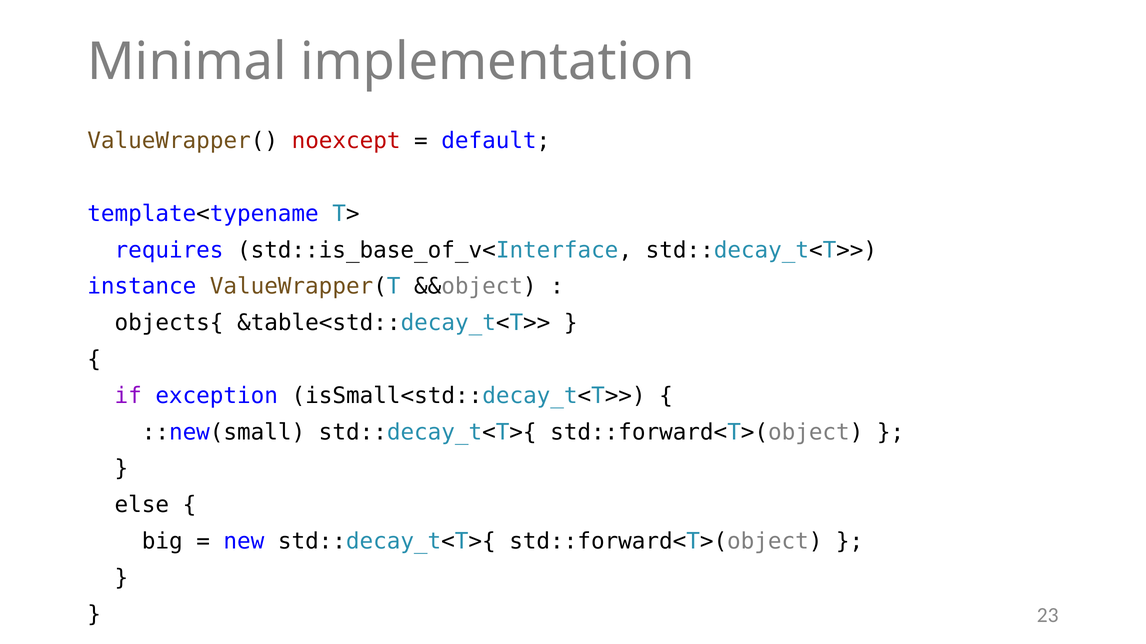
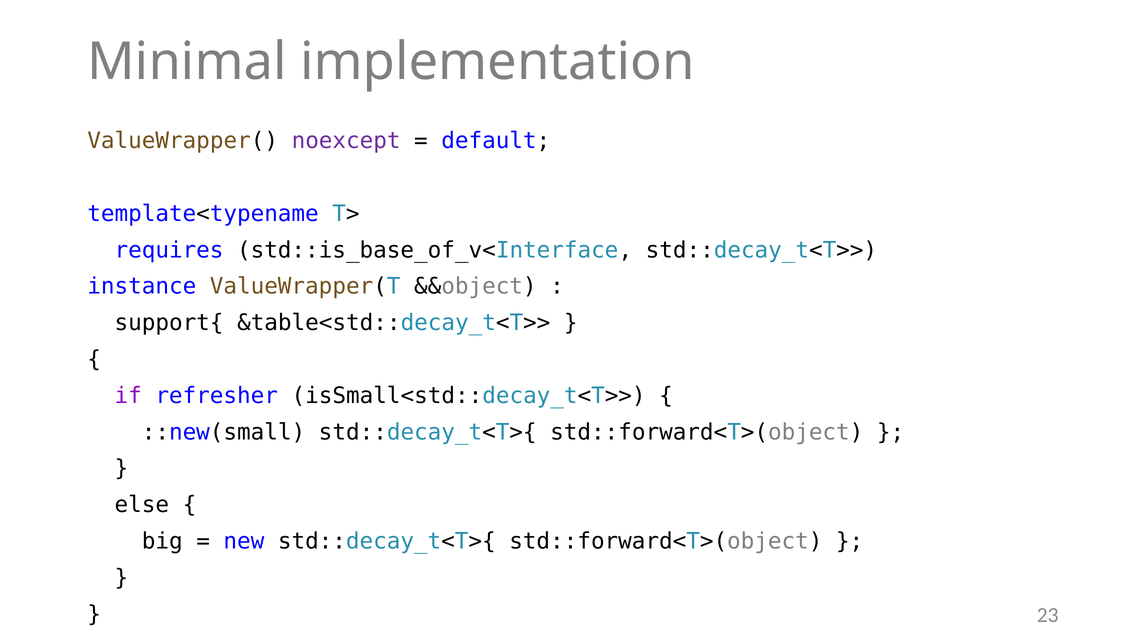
noexcept colour: red -> purple
objects{: objects{ -> support{
exception: exception -> refresher
